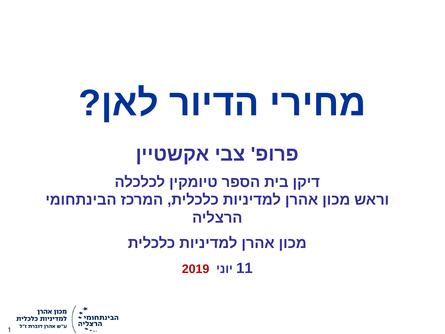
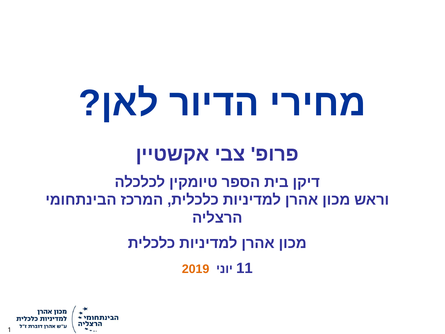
2019 colour: red -> orange
